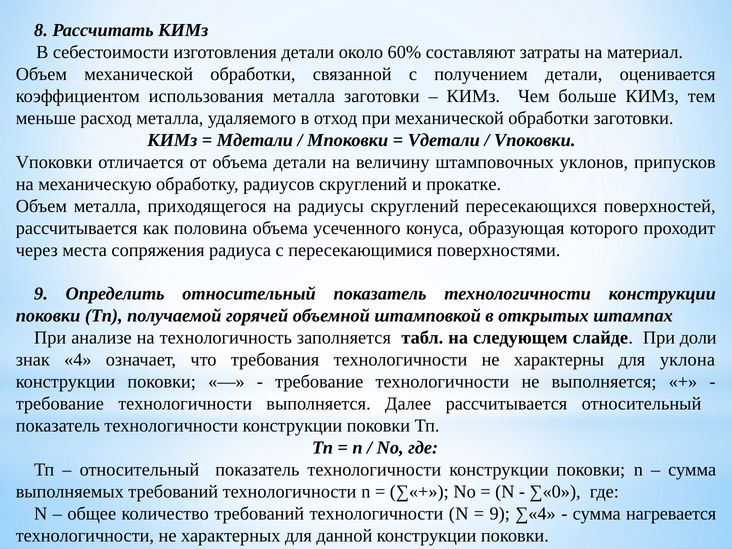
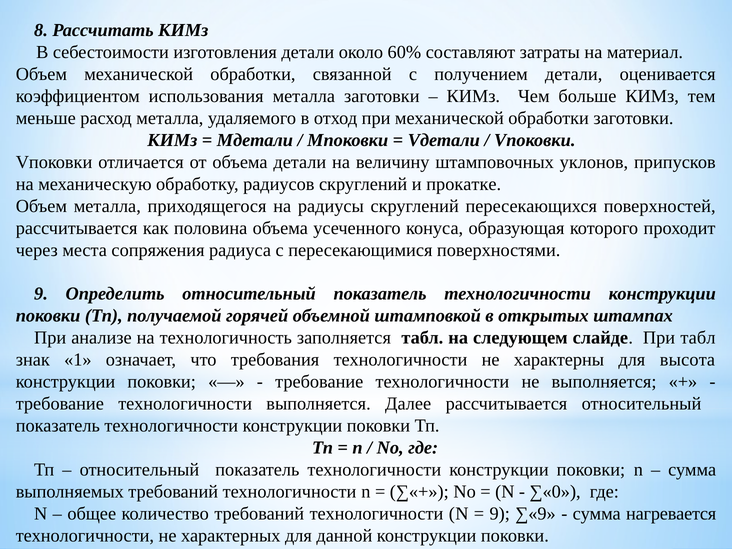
При доли: доли -> табл
4: 4 -> 1
уклона: уклона -> высота
∑«4: ∑«4 -> ∑«9
